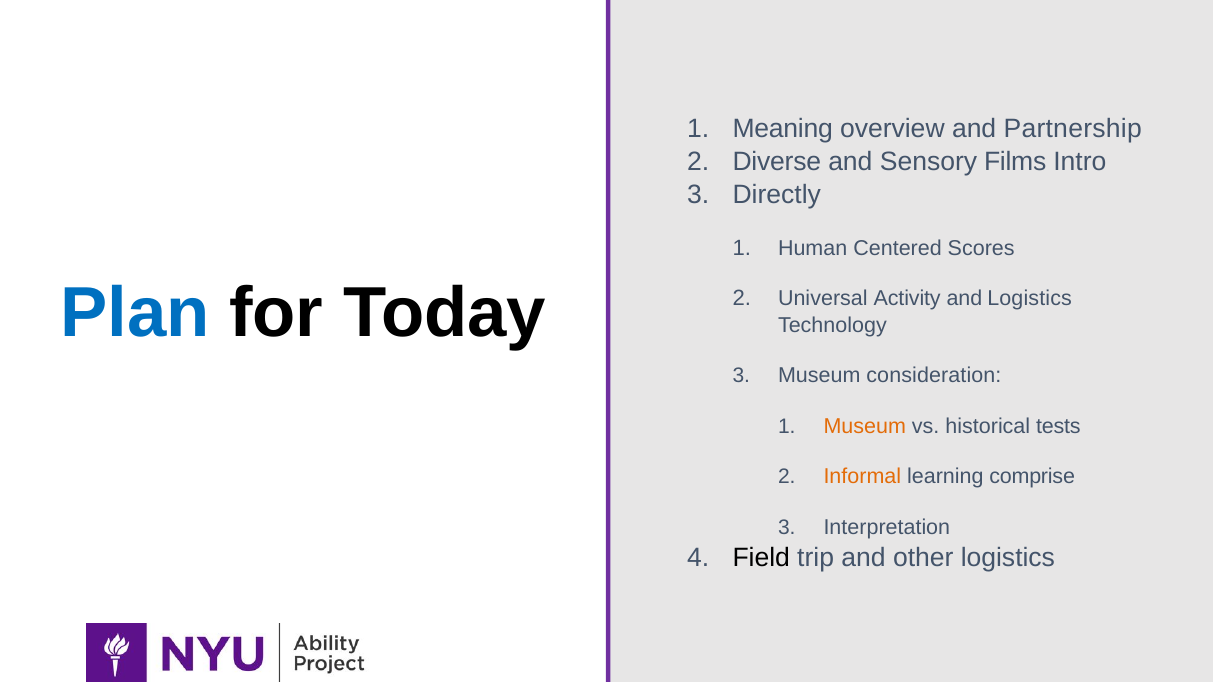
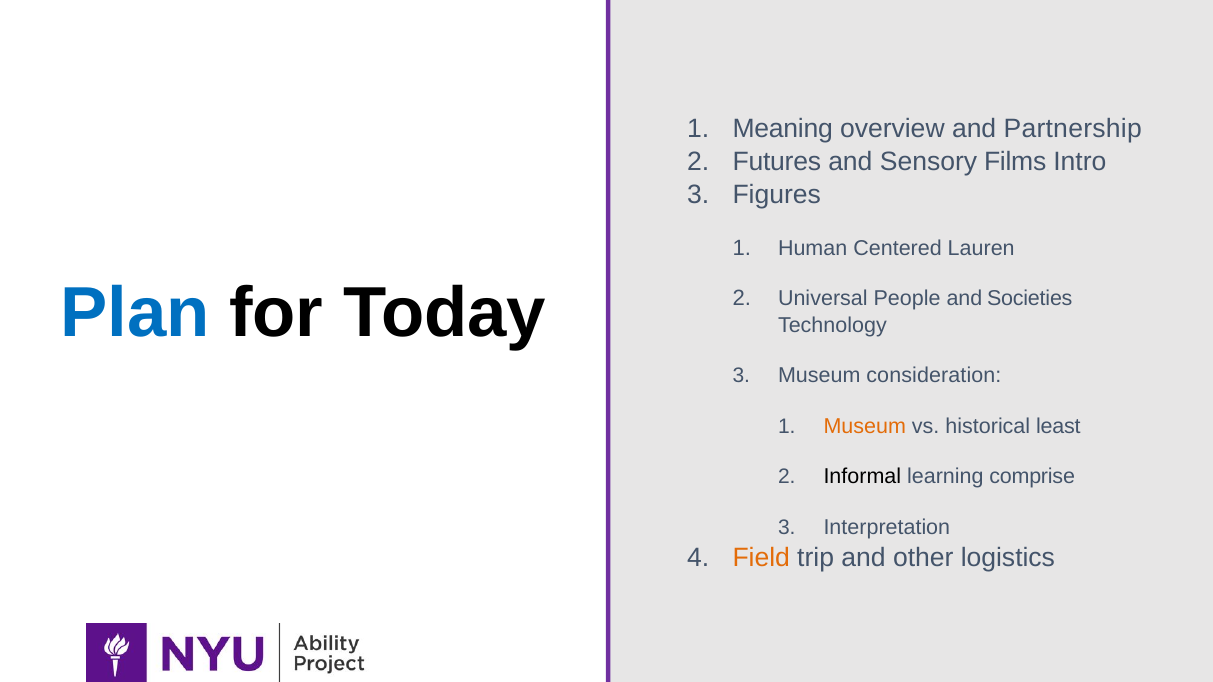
Diverse: Diverse -> Futures
Directly: Directly -> Figures
Scores: Scores -> Lauren
Activity: Activity -> People
and Logistics: Logistics -> Societies
tests: tests -> least
Informal colour: orange -> black
Field colour: black -> orange
